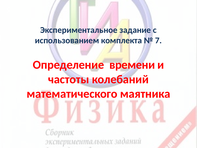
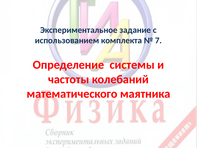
времени: времени -> системы
